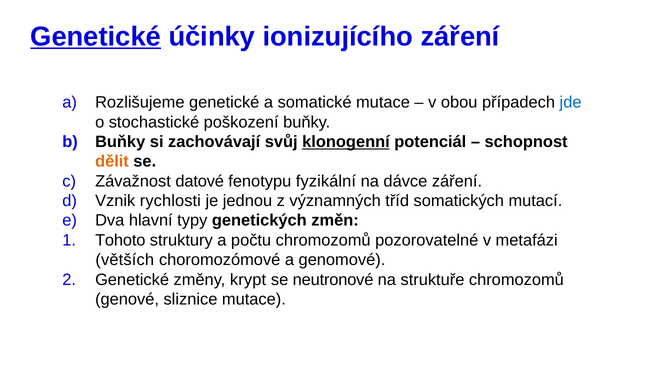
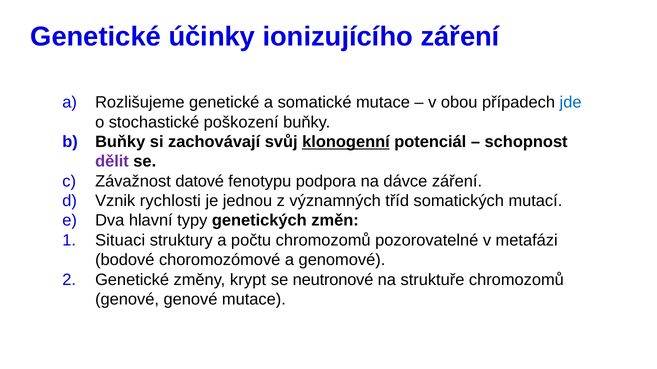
Genetické at (96, 37) underline: present -> none
dělit colour: orange -> purple
fyzikální: fyzikální -> podpora
Tohoto: Tohoto -> Situaci
větších: větších -> bodové
genové sliznice: sliznice -> genové
